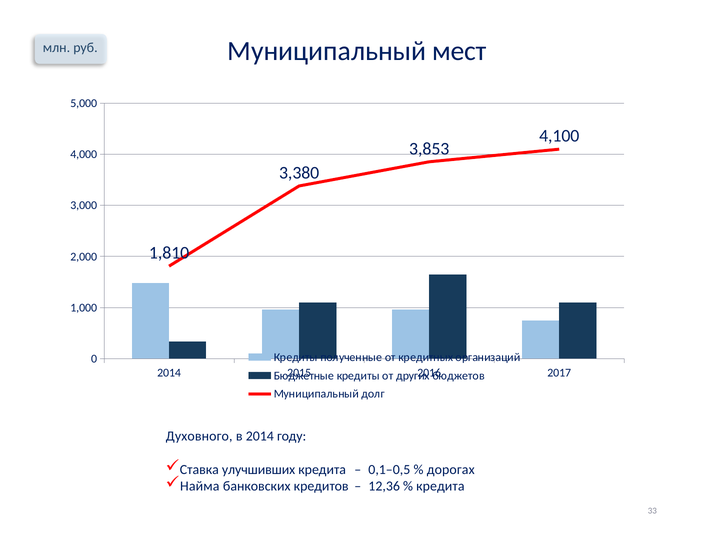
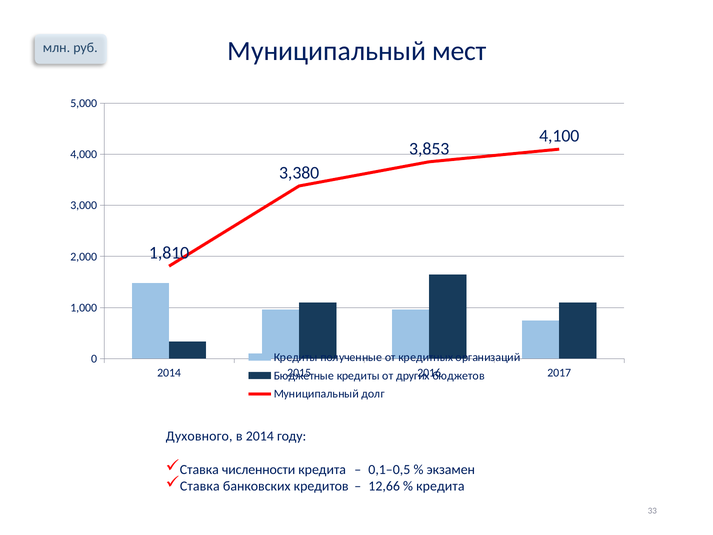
улучшивших: улучшивших -> численности
дорогах: дорогах -> экзамен
Найма at (200, 486): Найма -> Ставка
12,36: 12,36 -> 12,66
